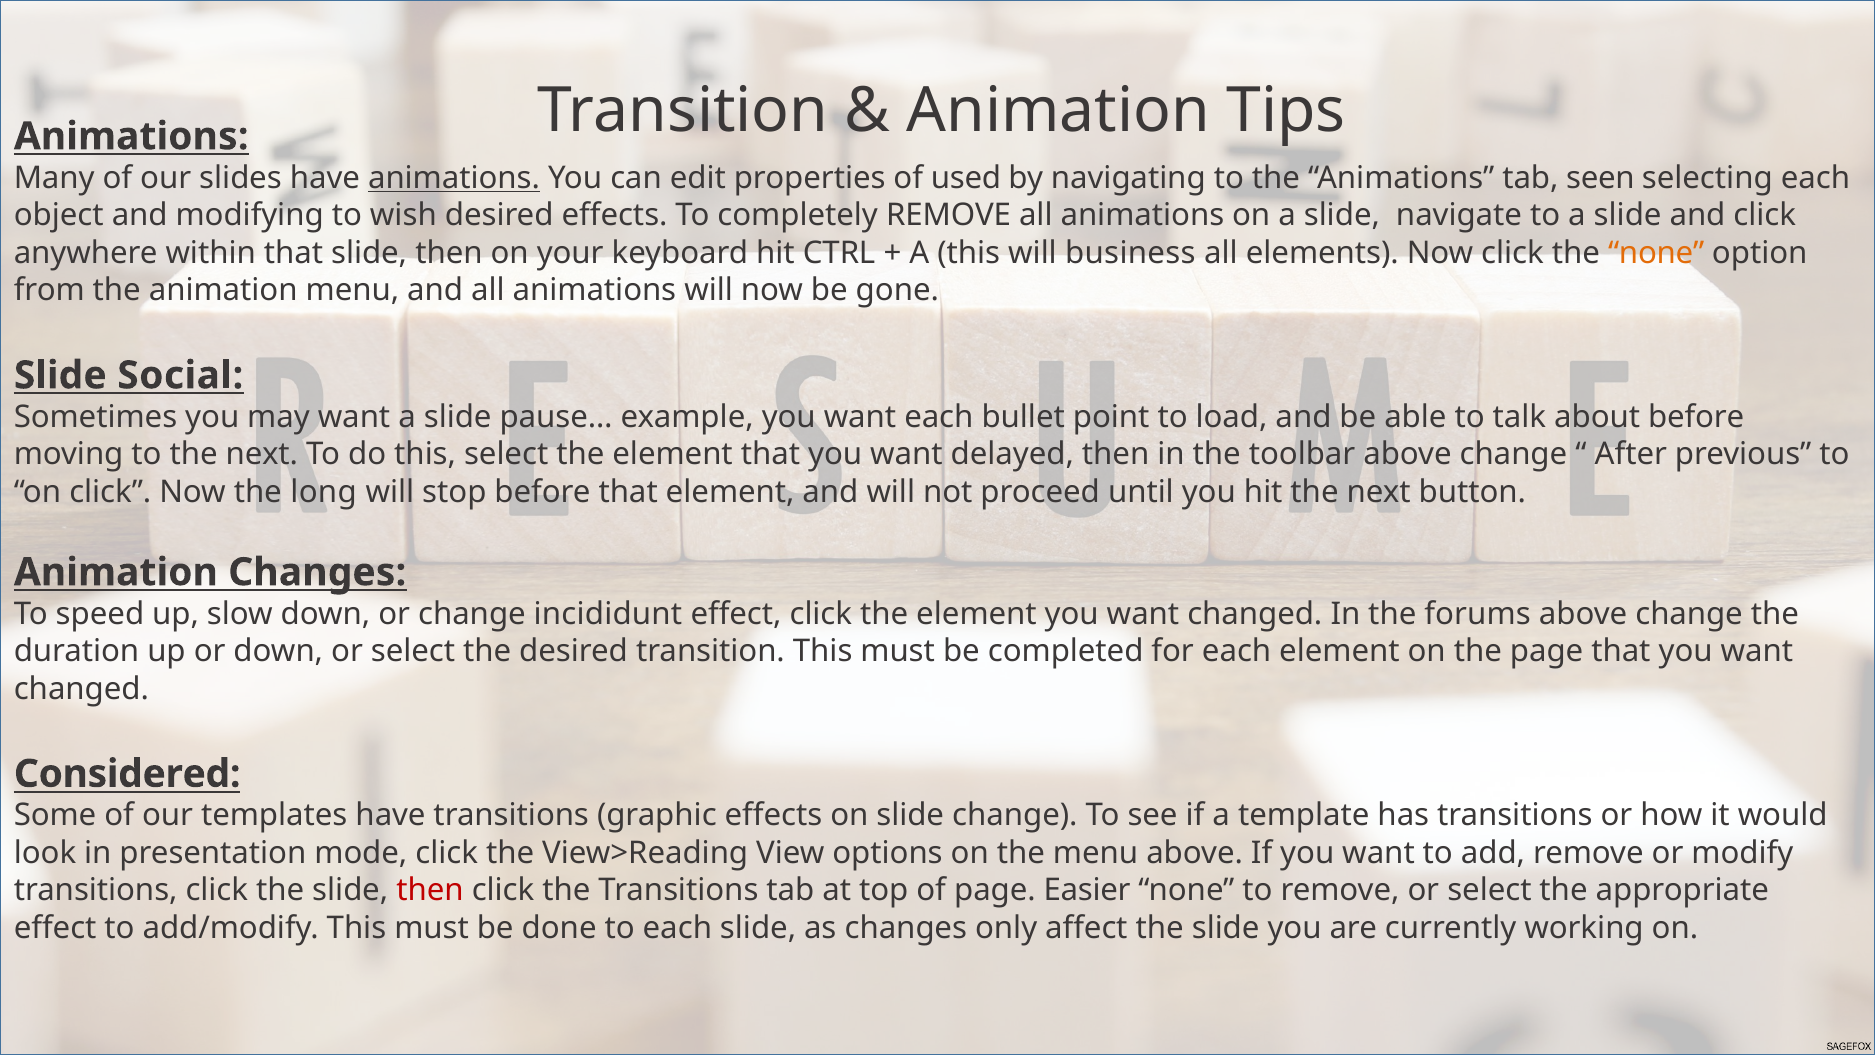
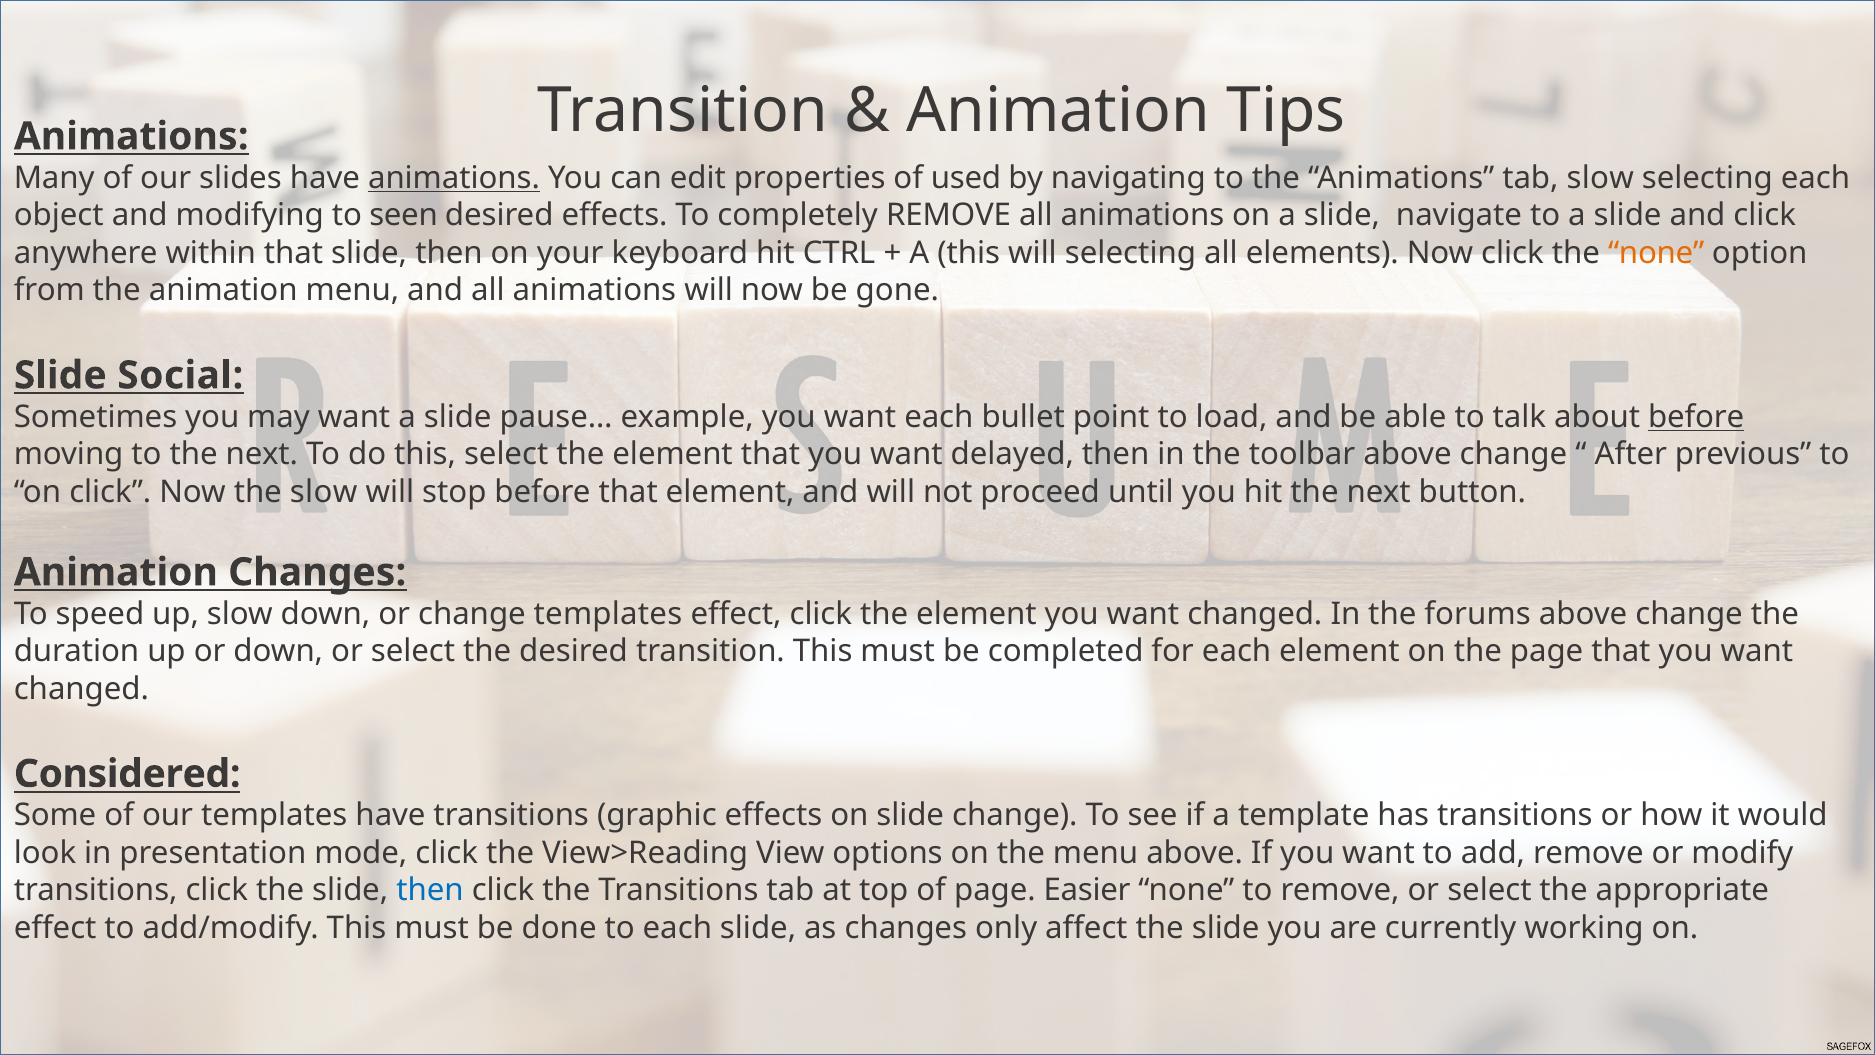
tab seen: seen -> slow
wish: wish -> seen
will business: business -> selecting
before at (1696, 417) underline: none -> present
the long: long -> slow
change incididunt: incididunt -> templates
then at (430, 890) colour: red -> blue
